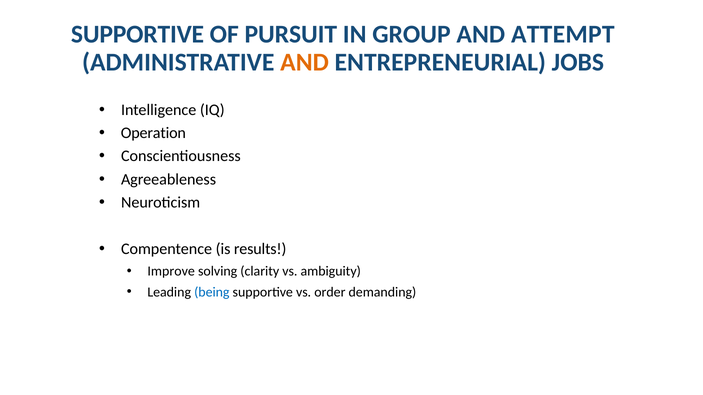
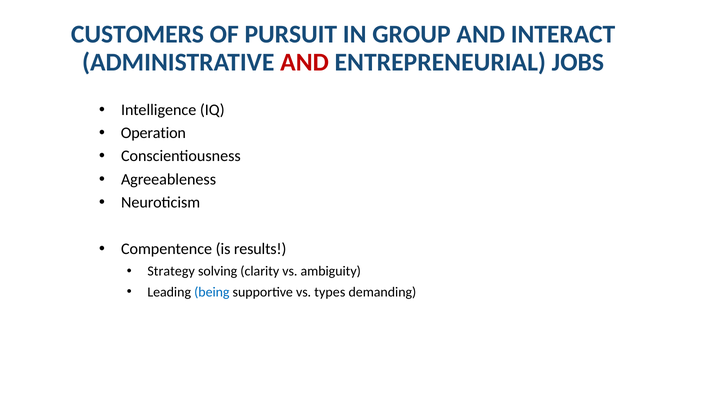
SUPPORTIVE at (138, 35): SUPPORTIVE -> CUSTOMERS
ATTEMPT: ATTEMPT -> INTERACT
AND at (305, 62) colour: orange -> red
Improve: Improve -> Strategy
order: order -> types
